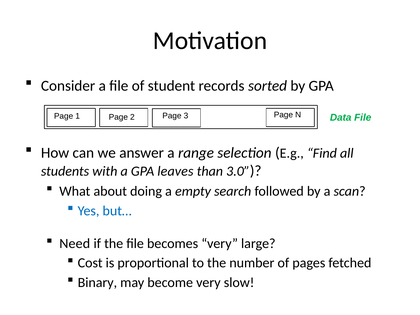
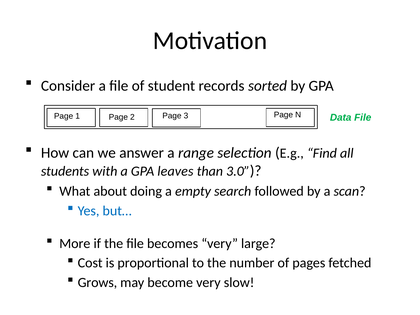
Need: Need -> More
Binary: Binary -> Grows
